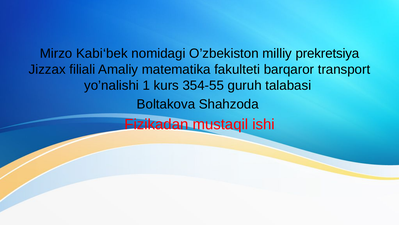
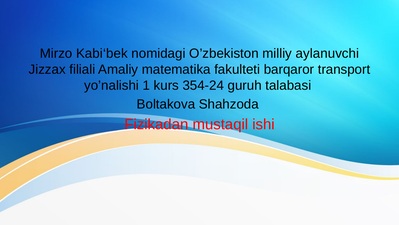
prekretsiya: prekretsiya -> aylanuvchi
354-55: 354-55 -> 354-24
